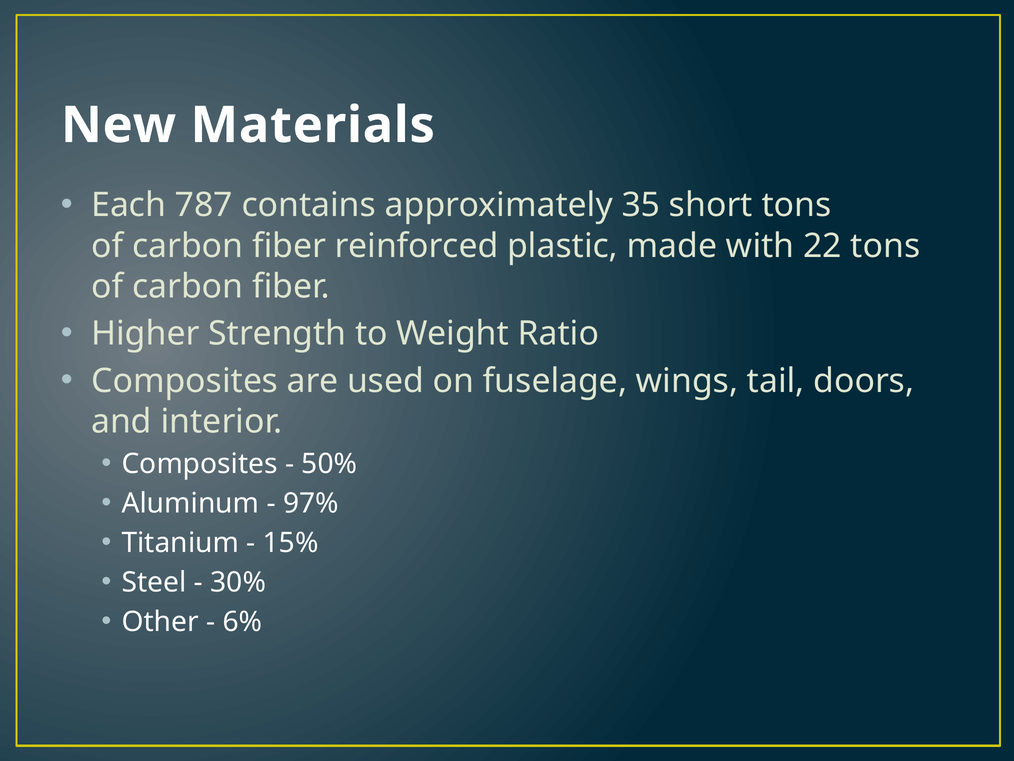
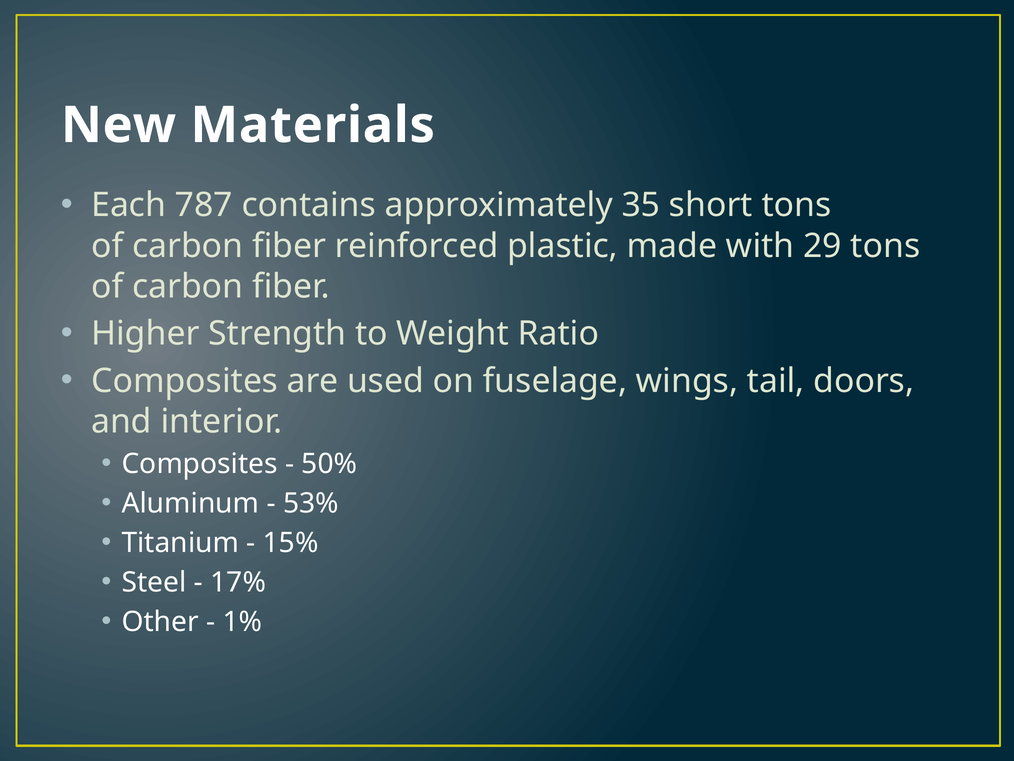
22: 22 -> 29
97%: 97% -> 53%
30%: 30% -> 17%
6%: 6% -> 1%
